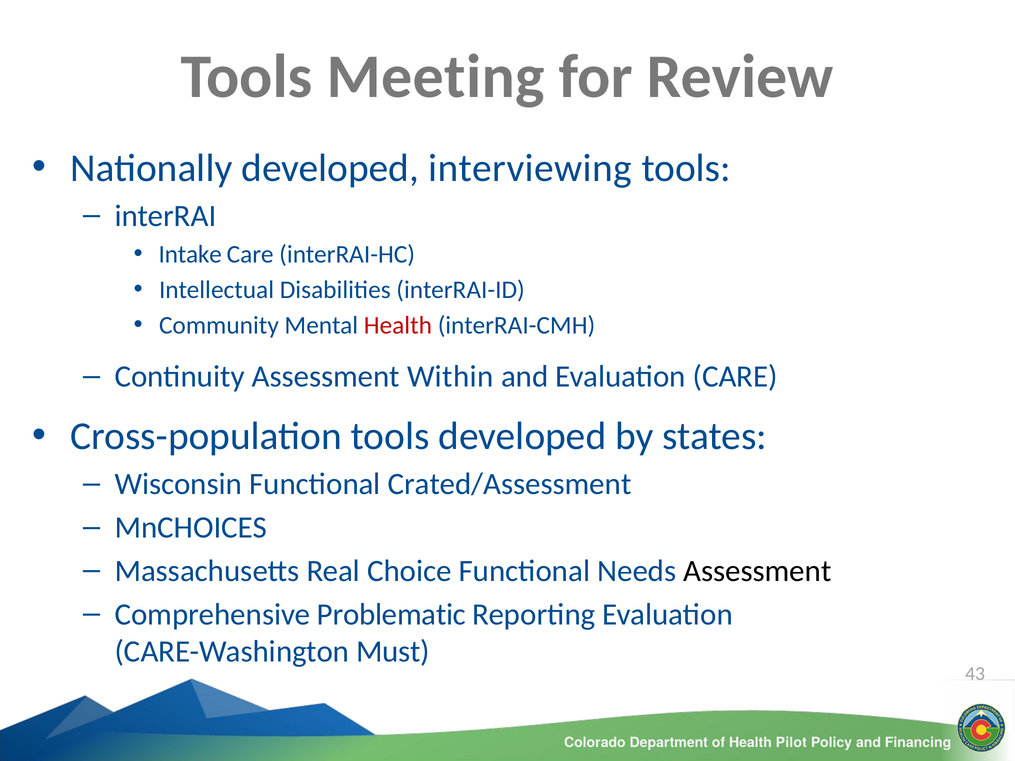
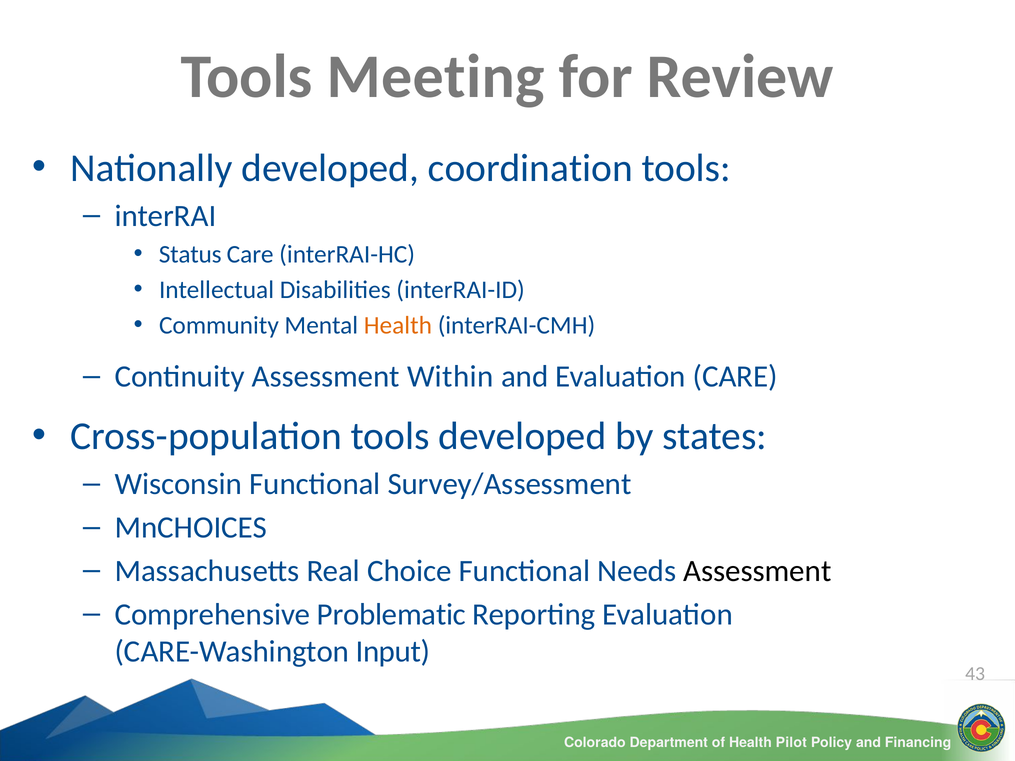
interviewing: interviewing -> coordination
Intake: Intake -> Status
Health at (398, 325) colour: red -> orange
Crated/Assessment: Crated/Assessment -> Survey/Assessment
Must: Must -> Input
